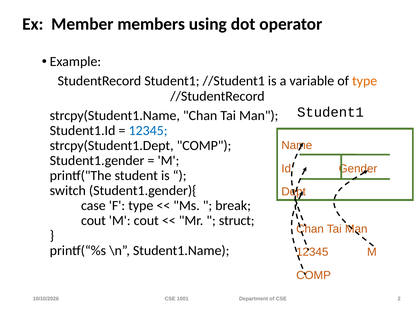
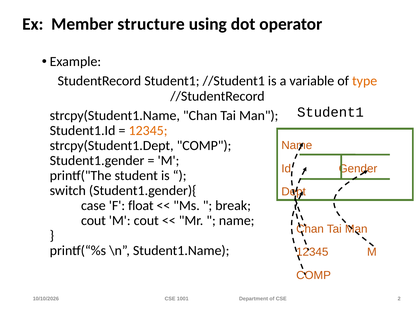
members: members -> structure
12345 at (148, 130) colour: blue -> orange
F type: type -> float
struct at (237, 220): struct -> name
